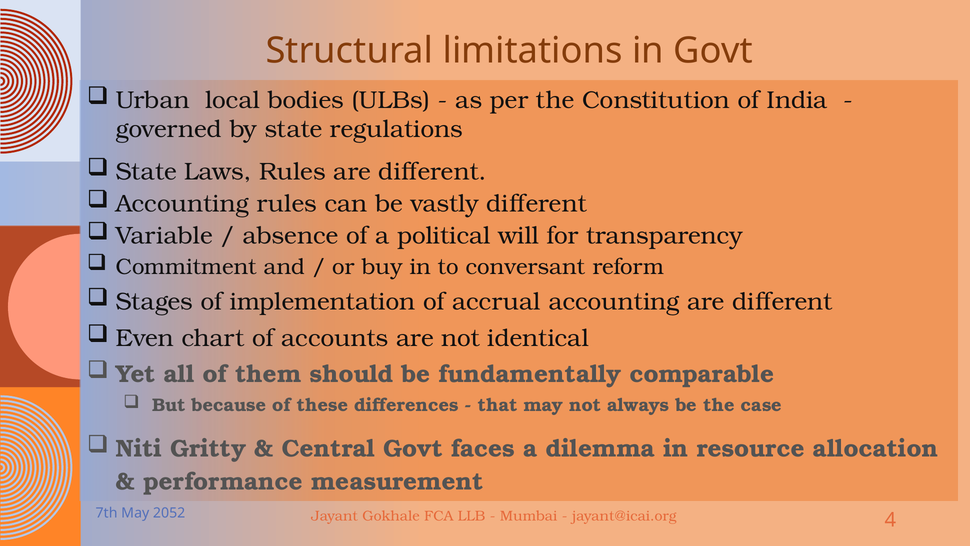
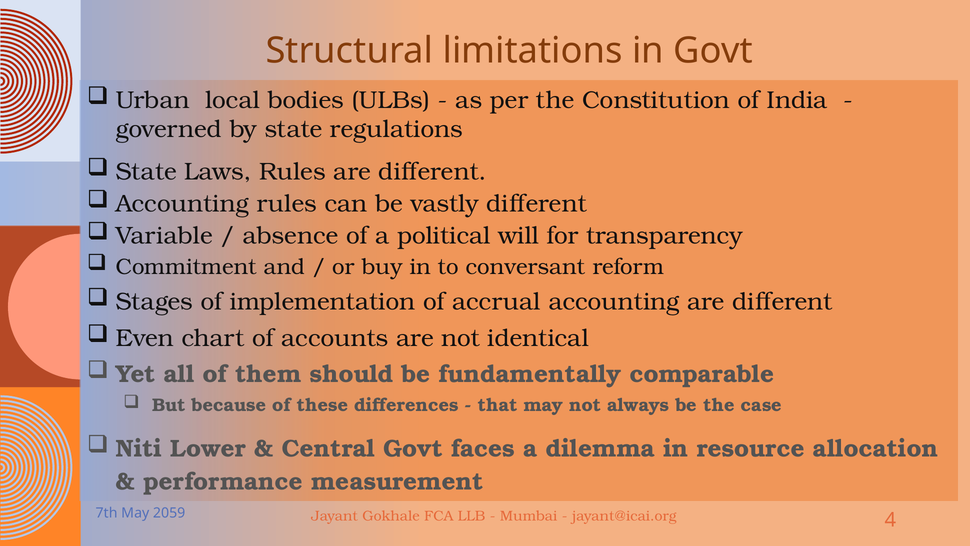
Gritty: Gritty -> Lower
2052: 2052 -> 2059
